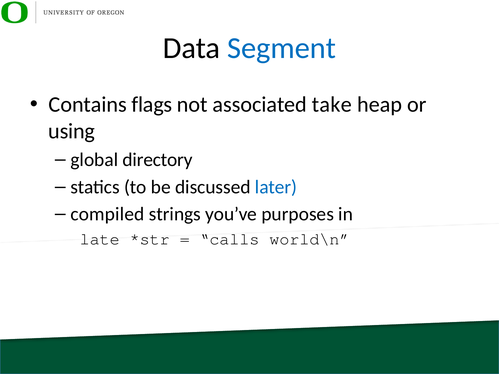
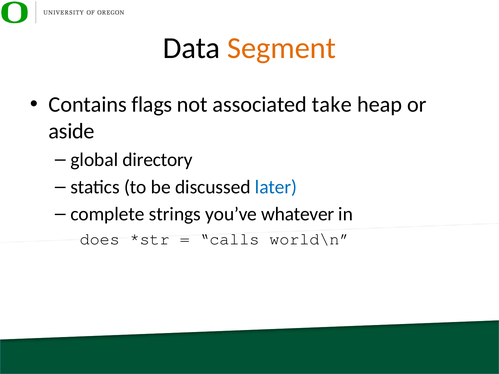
Segment colour: blue -> orange
using: using -> aside
compiled: compiled -> complete
purposes: purposes -> whatever
late: late -> does
